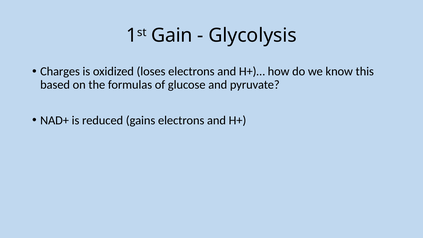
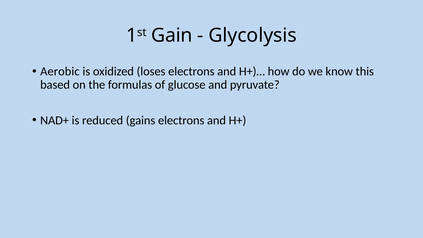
Charges: Charges -> Aerobic
